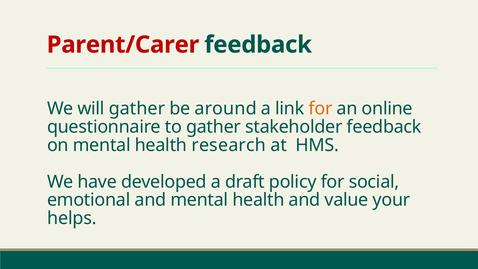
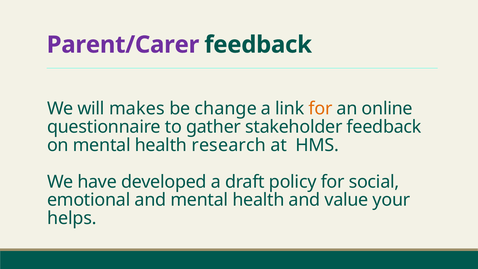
Parent/Carer colour: red -> purple
will gather: gather -> makes
around: around -> change
